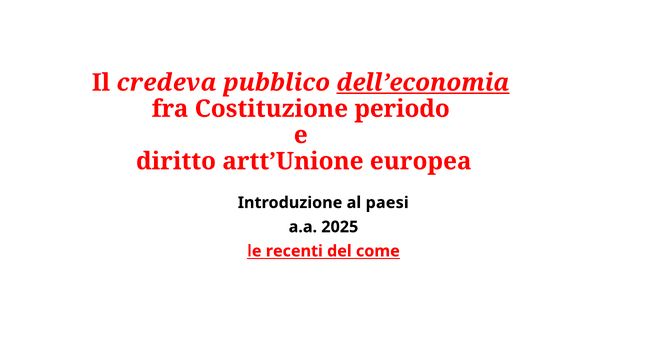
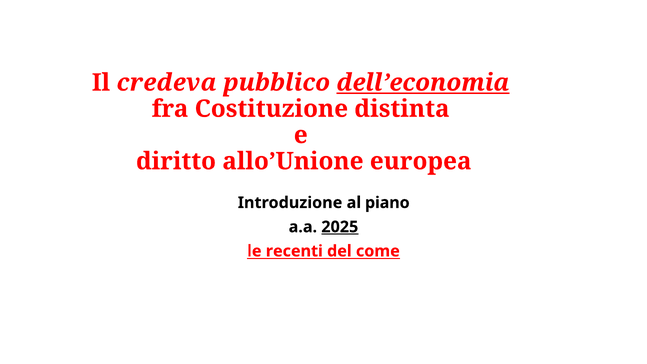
periodo: periodo -> distinta
artt’Unione: artt’Unione -> allo’Unione
paesi: paesi -> piano
2025 underline: none -> present
